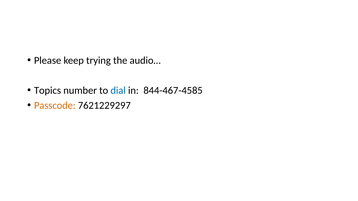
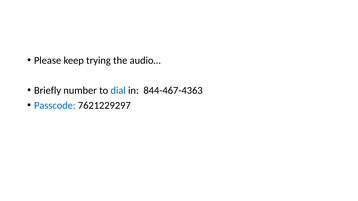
Topics: Topics -> Briefly
844-467-4585: 844-467-4585 -> 844-467-4363
Passcode colour: orange -> blue
